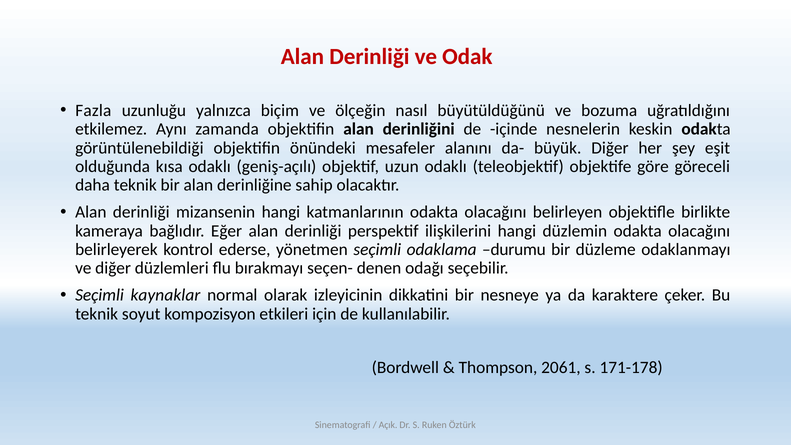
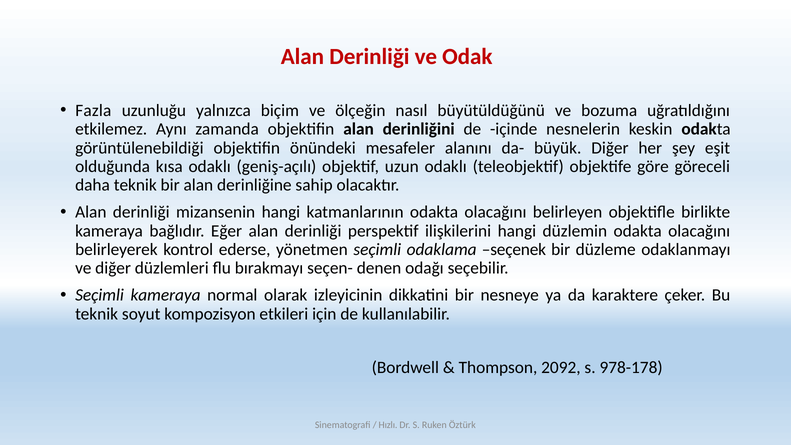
durumu: durumu -> seçenek
Seçimli kaynaklar: kaynaklar -> kameraya
2061: 2061 -> 2092
171-178: 171-178 -> 978-178
Açık: Açık -> Hızlı
